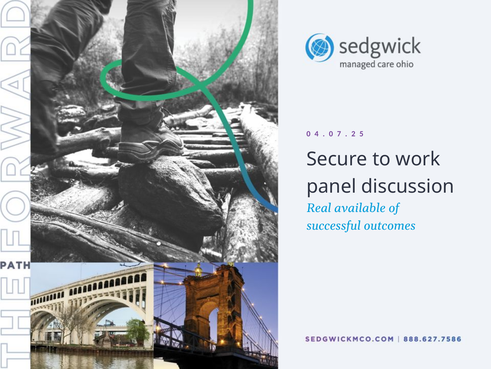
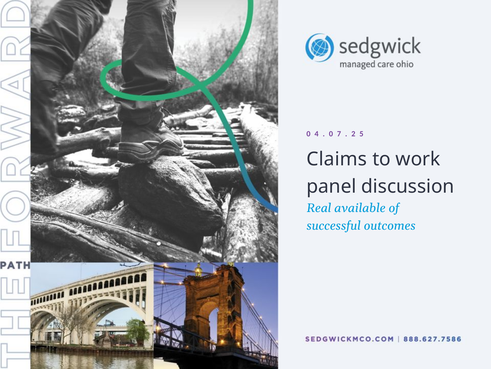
Secure: Secure -> Claims
